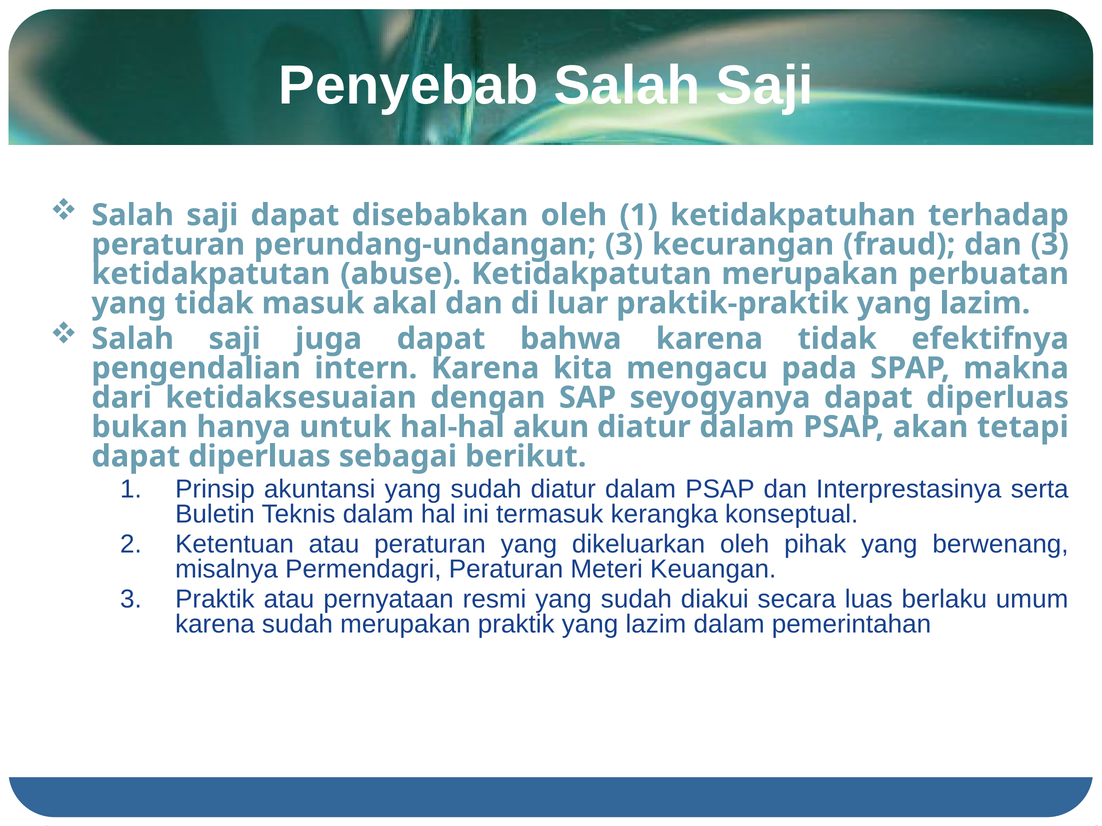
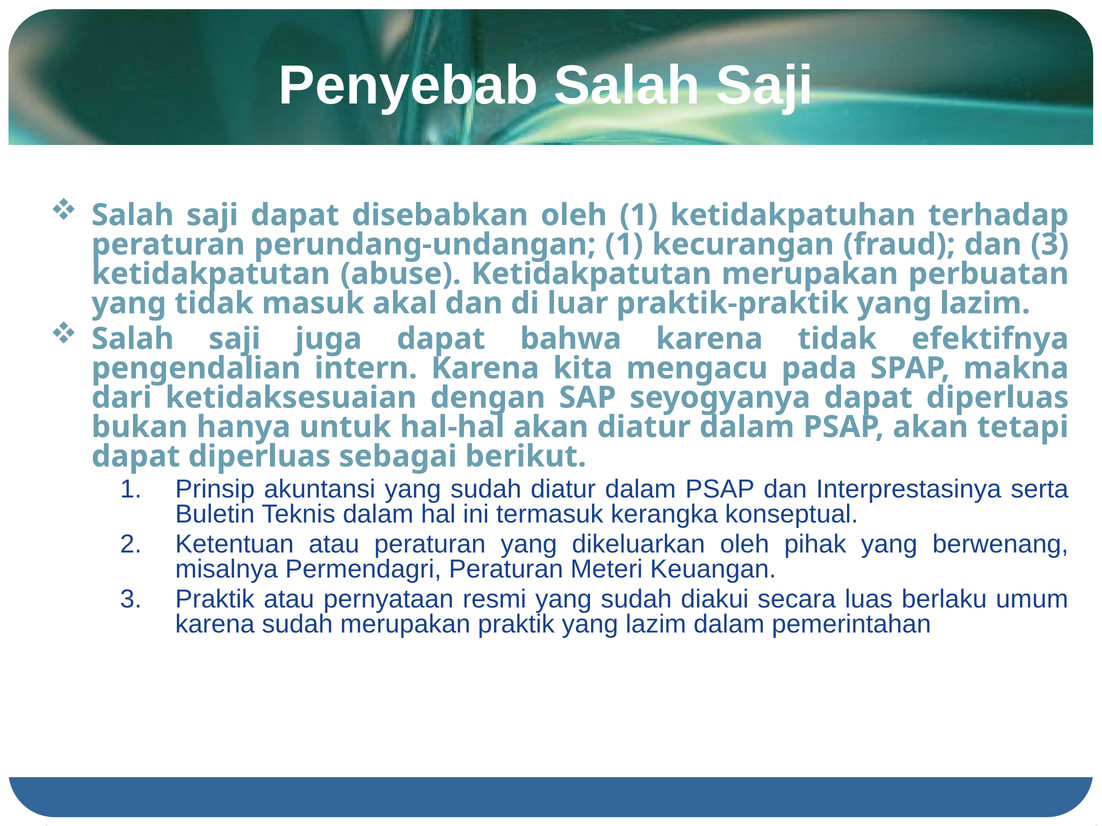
perundang-undangan 3: 3 -> 1
hal-hal akun: akun -> akan
